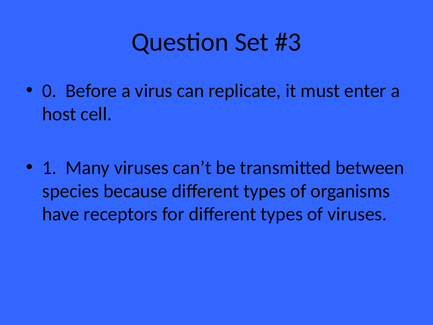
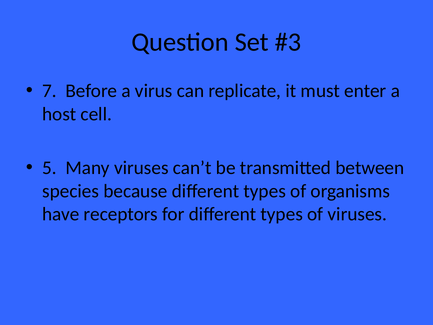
0: 0 -> 7
1: 1 -> 5
